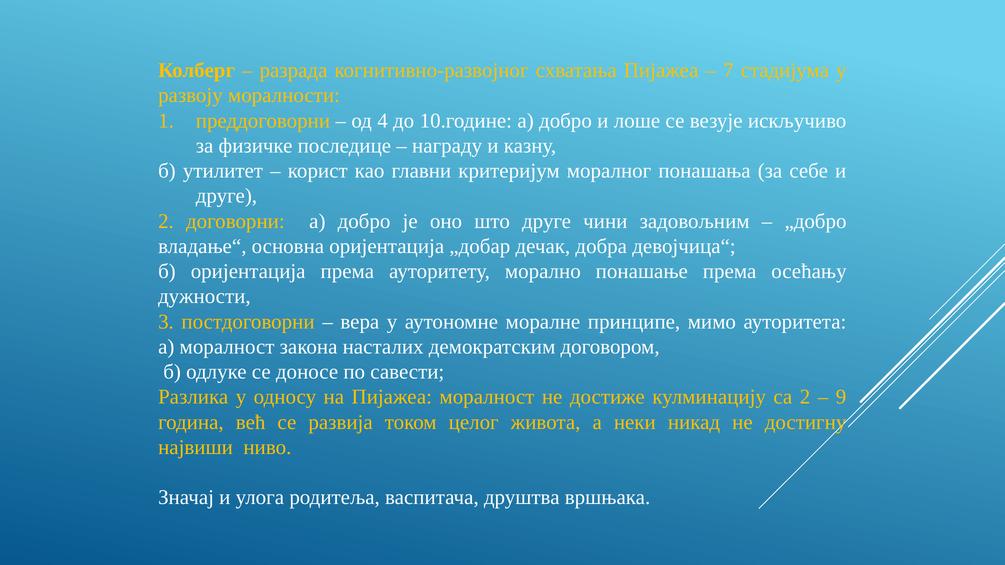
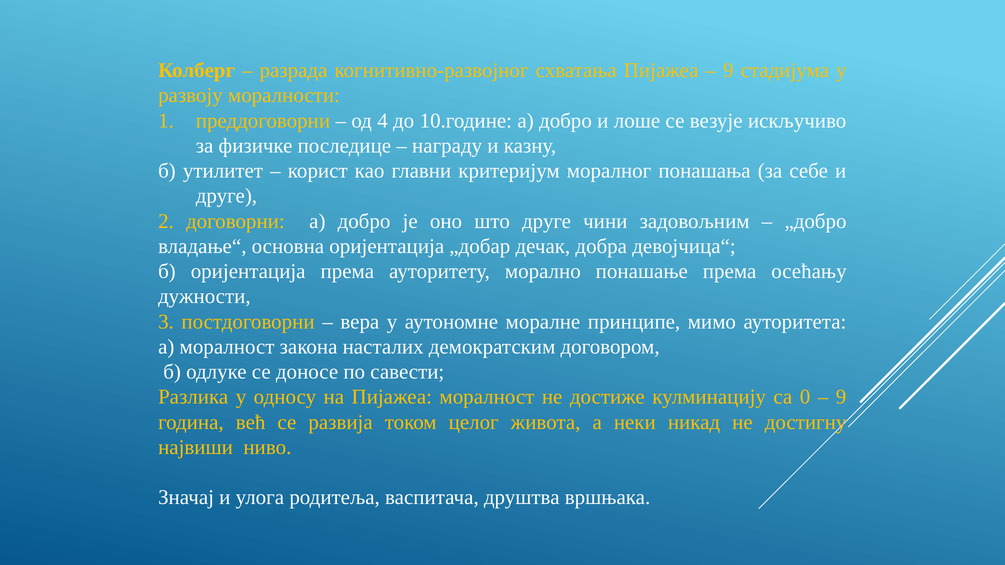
7 at (728, 70): 7 -> 9
са 2: 2 -> 0
